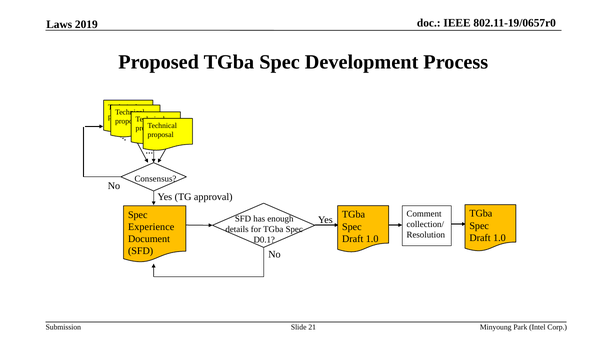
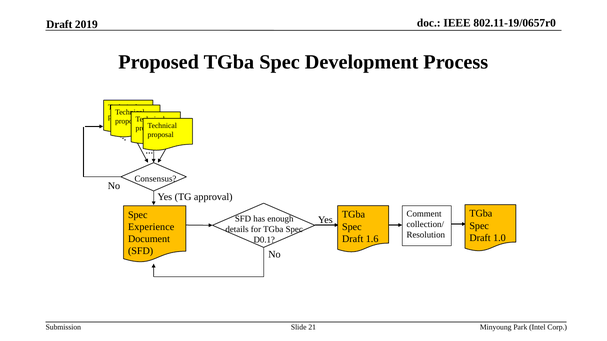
Laws at (59, 24): Laws -> Draft
1.0 at (372, 239): 1.0 -> 1.6
